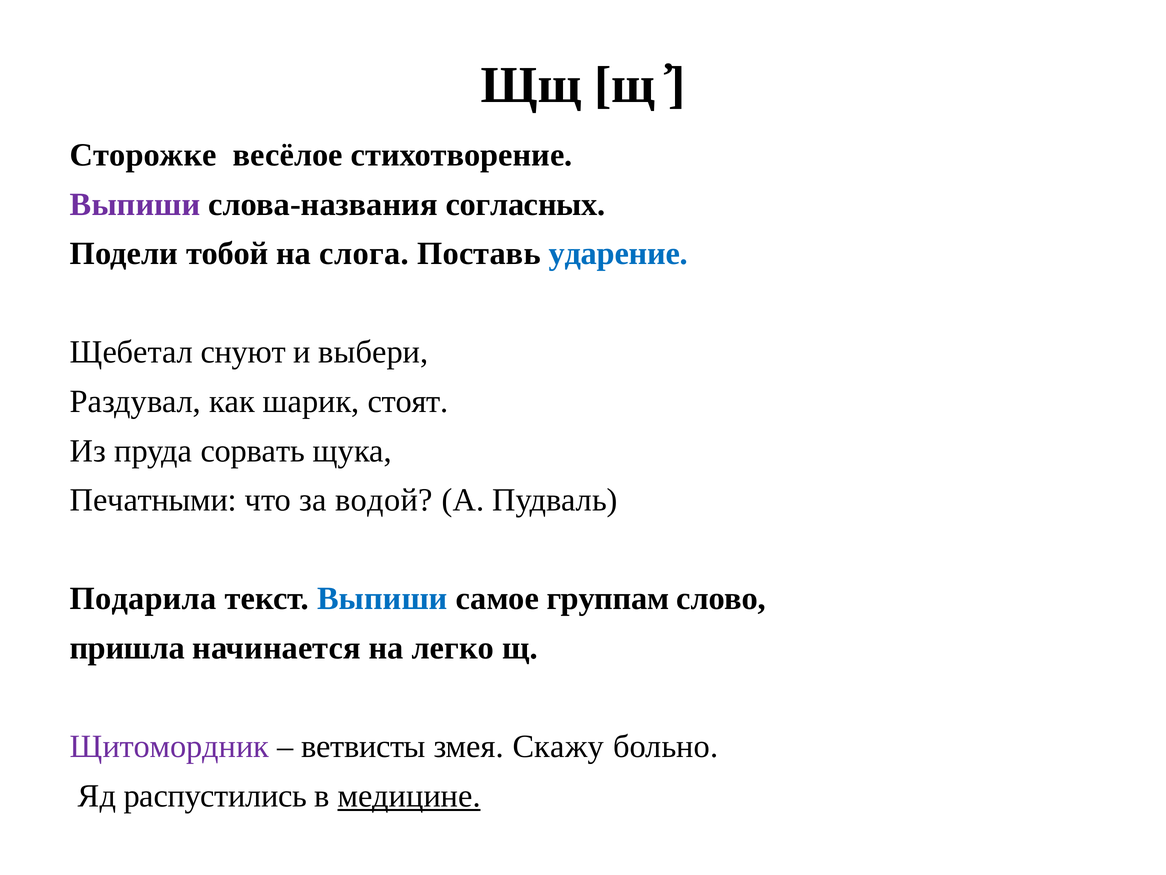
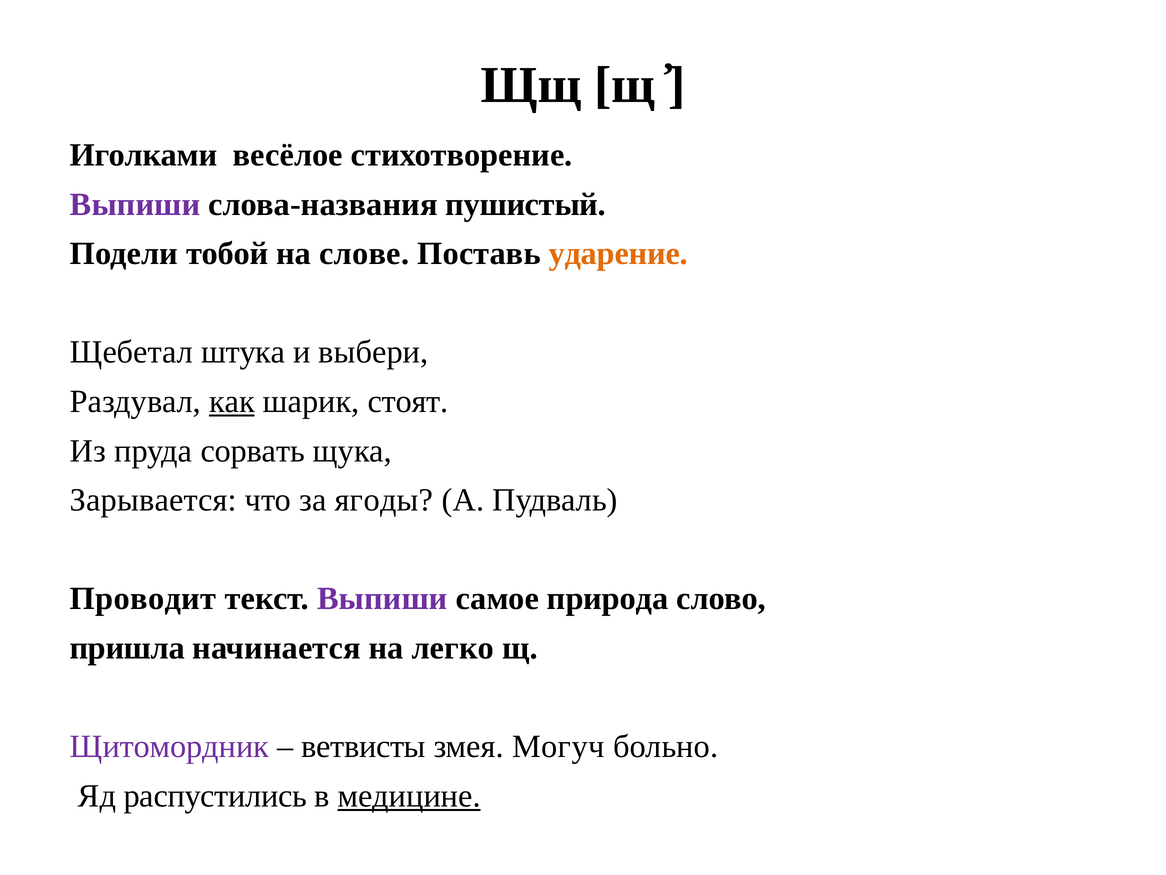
Сторожке: Сторожке -> Иголками
согласных: согласных -> пушистый
слога: слога -> слове
ударение colour: blue -> orange
снуют: снуют -> штука
как underline: none -> present
Печатными: Печатными -> Зарывается
водой: водой -> ягоды
Подарила: Подарила -> Проводит
Выпиши at (382, 598) colour: blue -> purple
группам: группам -> природа
Скажу: Скажу -> Могуч
